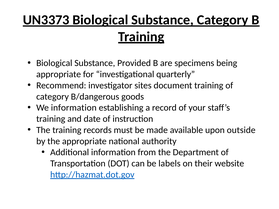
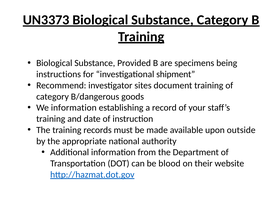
appropriate at (59, 74): appropriate -> instructions
quarterly: quarterly -> shipment
labels: labels -> blood
